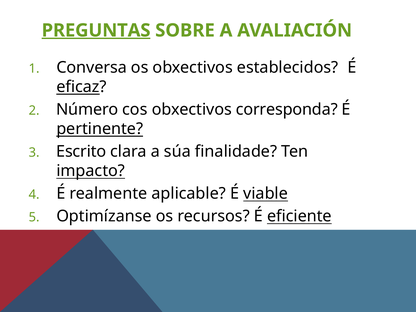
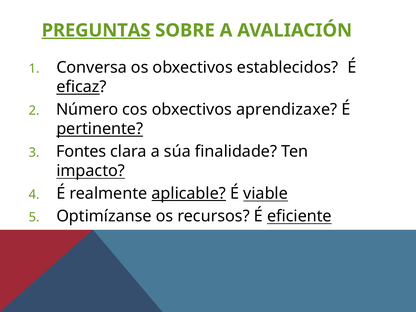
corresponda: corresponda -> aprendizaxe
Escrito: Escrito -> Fontes
aplicable underline: none -> present
